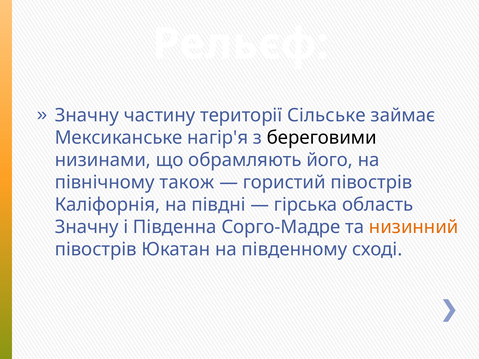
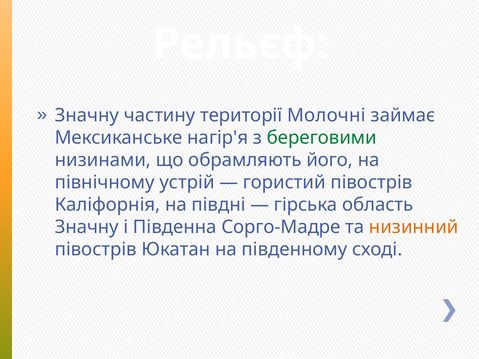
Сільське: Сільське -> Молочні
береговими colour: black -> green
також: також -> устрій
